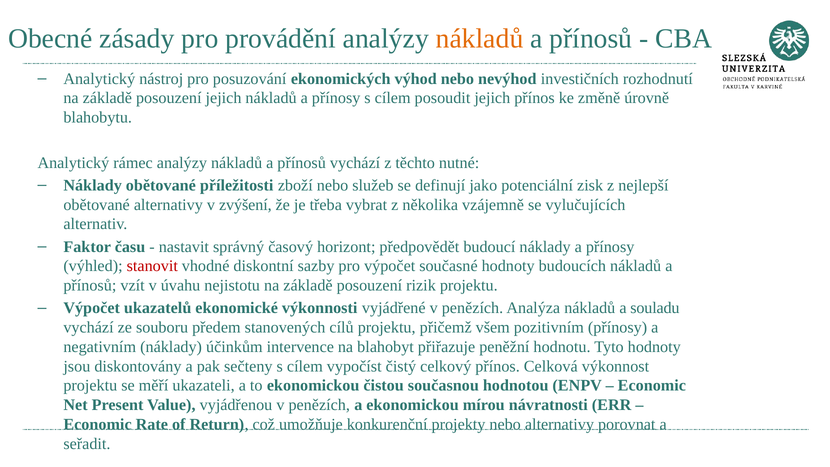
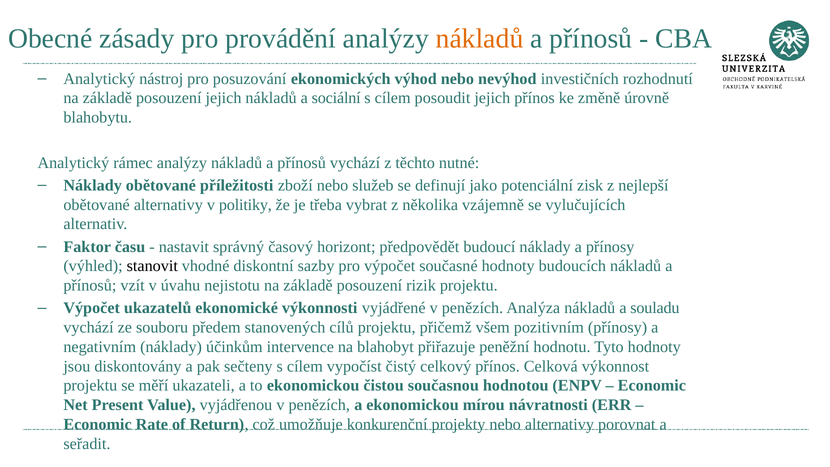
nákladů a přínosy: přínosy -> sociální
zvýšení: zvýšení -> politiky
stanovit colour: red -> black
